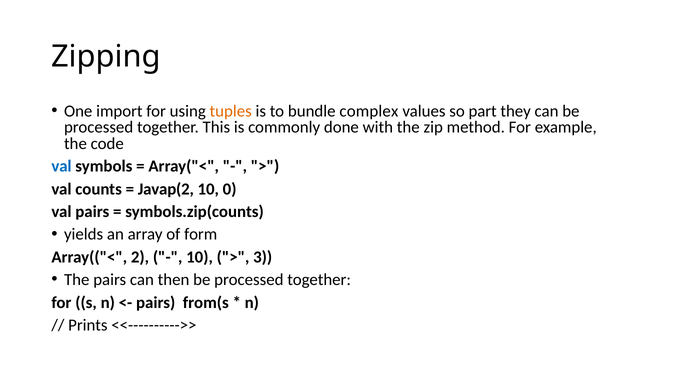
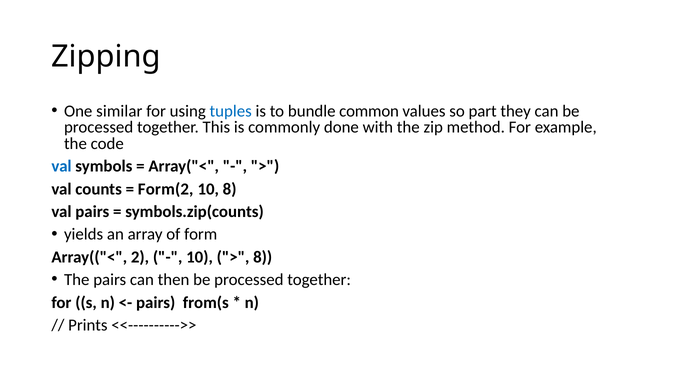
import: import -> similar
tuples colour: orange -> blue
complex: complex -> common
Javap(2: Javap(2 -> Form(2
10 0: 0 -> 8
3 at (263, 257): 3 -> 8
